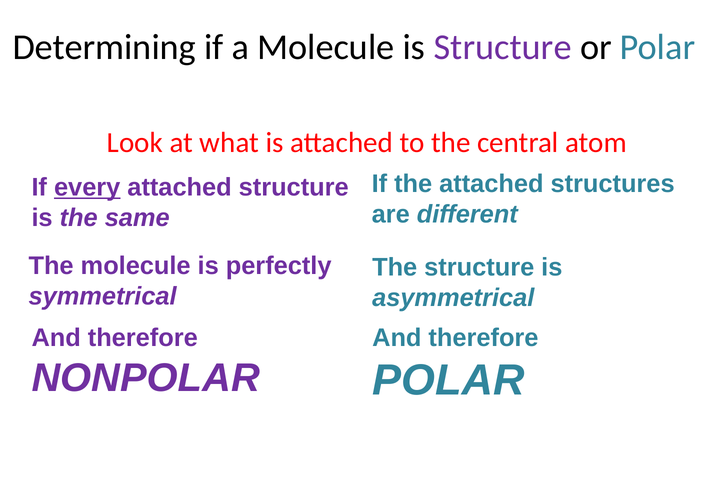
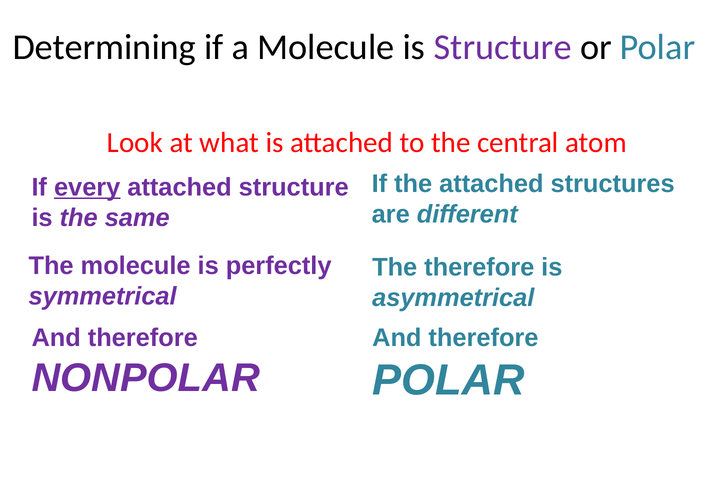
The structure: structure -> therefore
